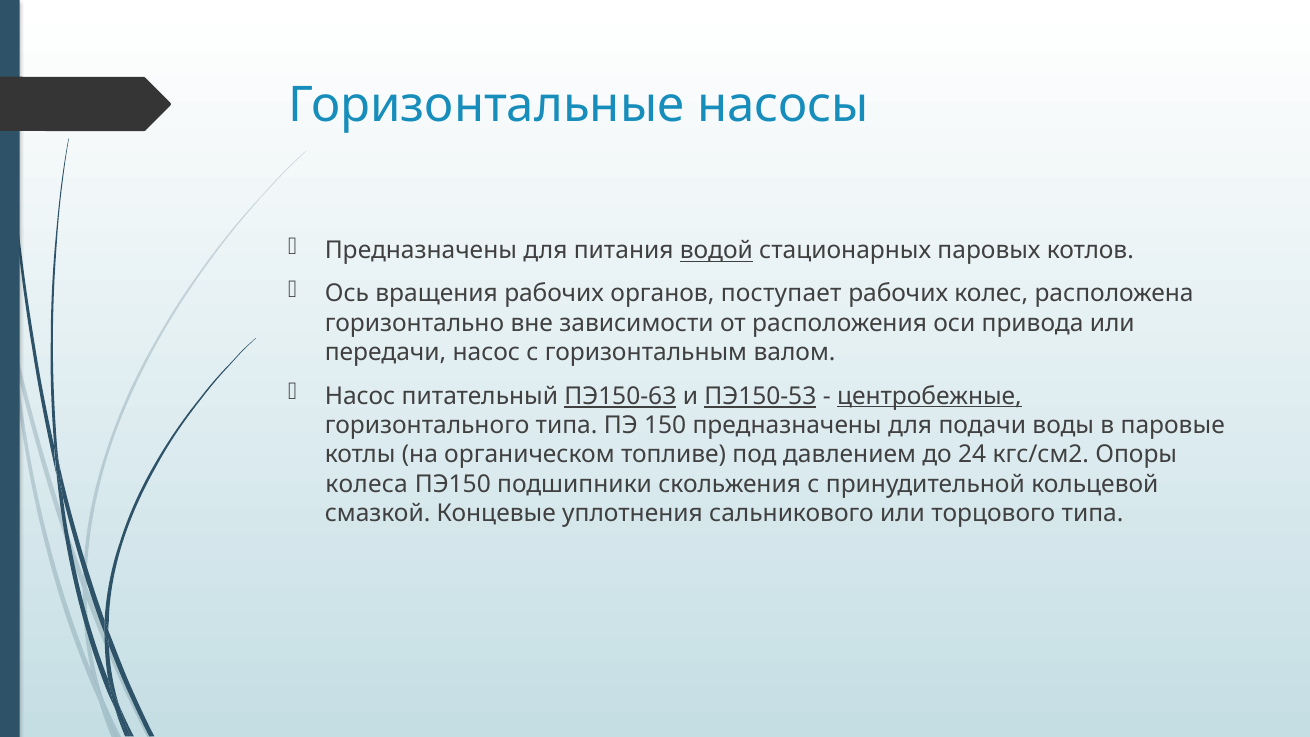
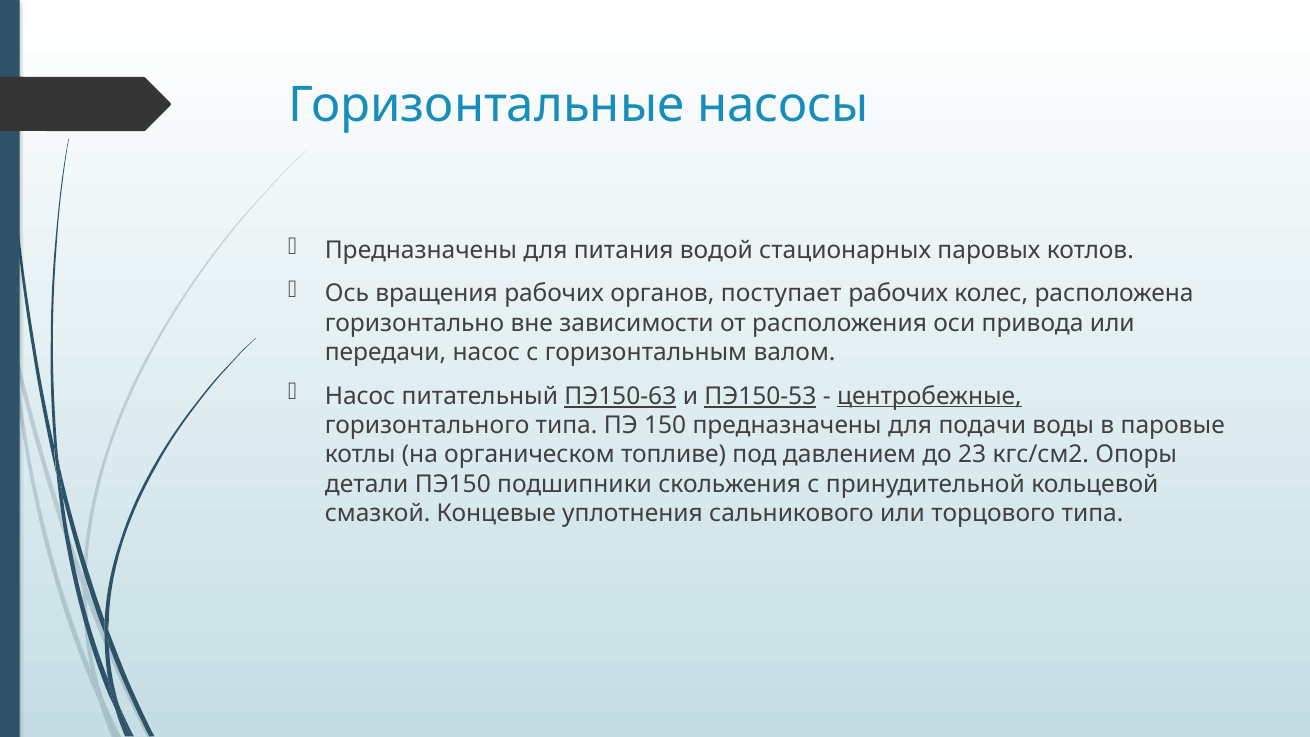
водой underline: present -> none
24: 24 -> 23
колеса: колеса -> детали
